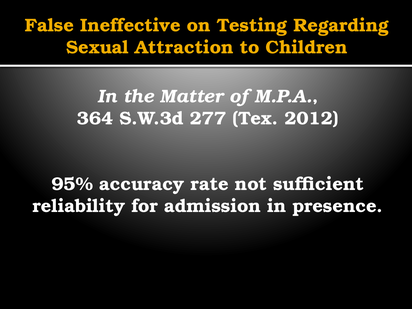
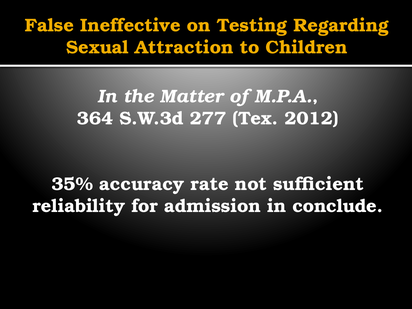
95%: 95% -> 35%
presence: presence -> conclude
